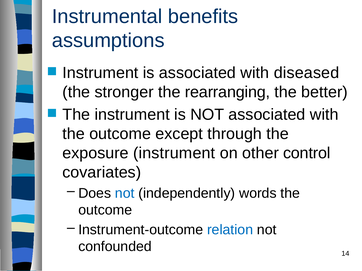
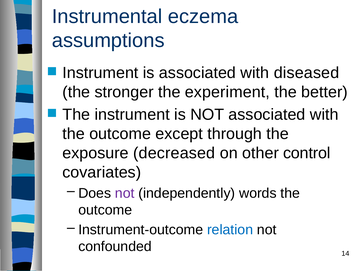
benefits: benefits -> eczema
rearranging: rearranging -> experiment
exposure instrument: instrument -> decreased
not at (125, 193) colour: blue -> purple
